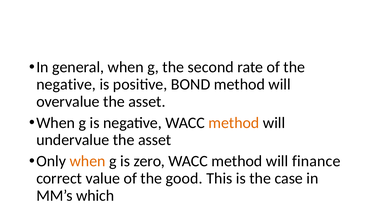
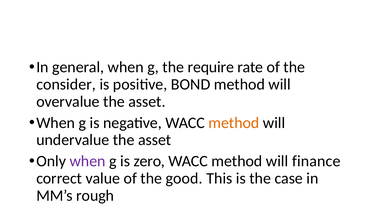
second: second -> require
negative at (66, 84): negative -> consider
when at (88, 161) colour: orange -> purple
which: which -> rough
